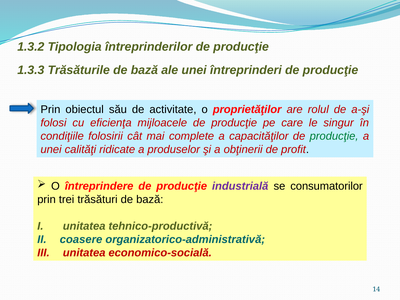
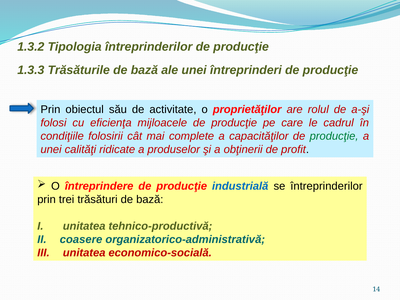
singur: singur -> cadrul
industrială colour: purple -> blue
se consumatorilor: consumatorilor -> întreprinderilor
